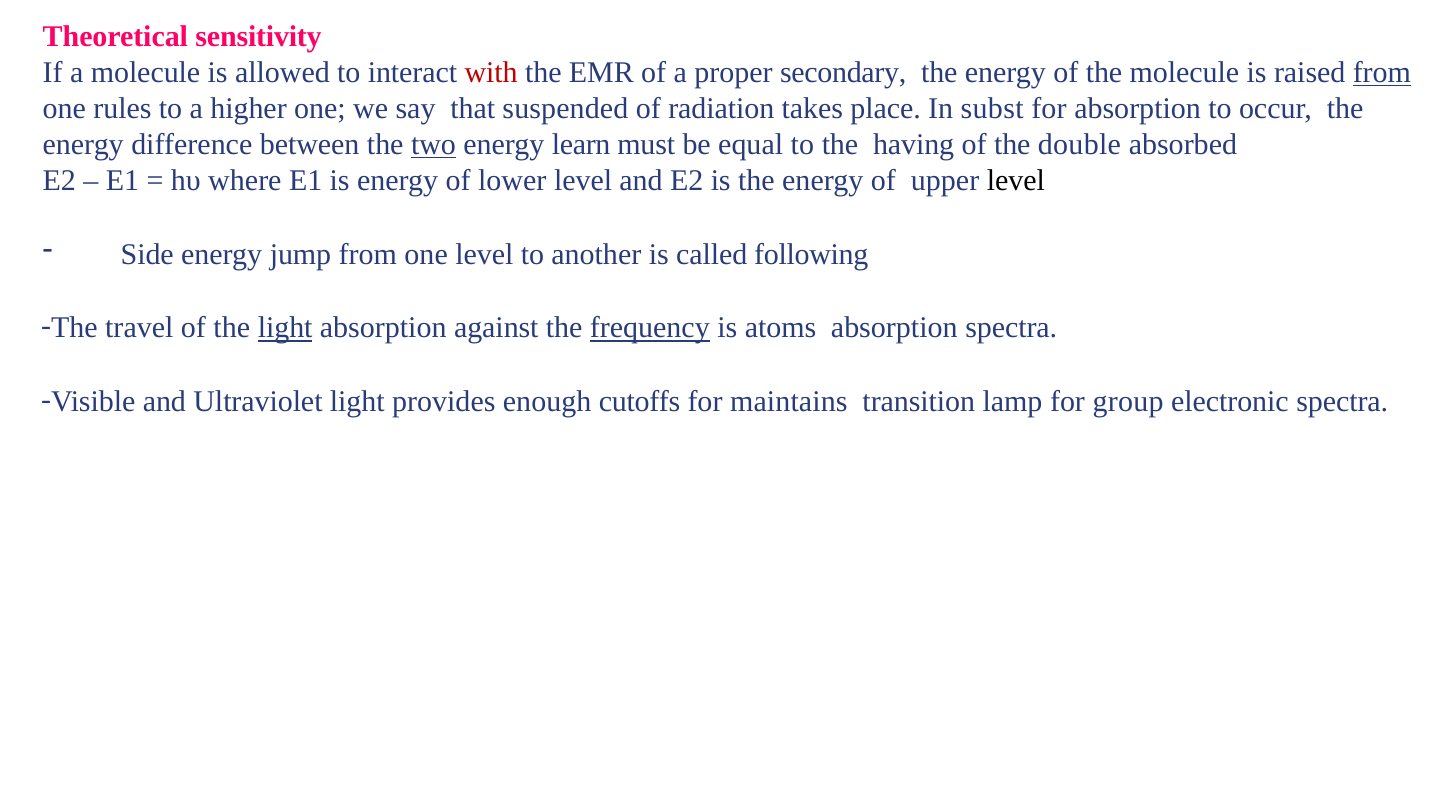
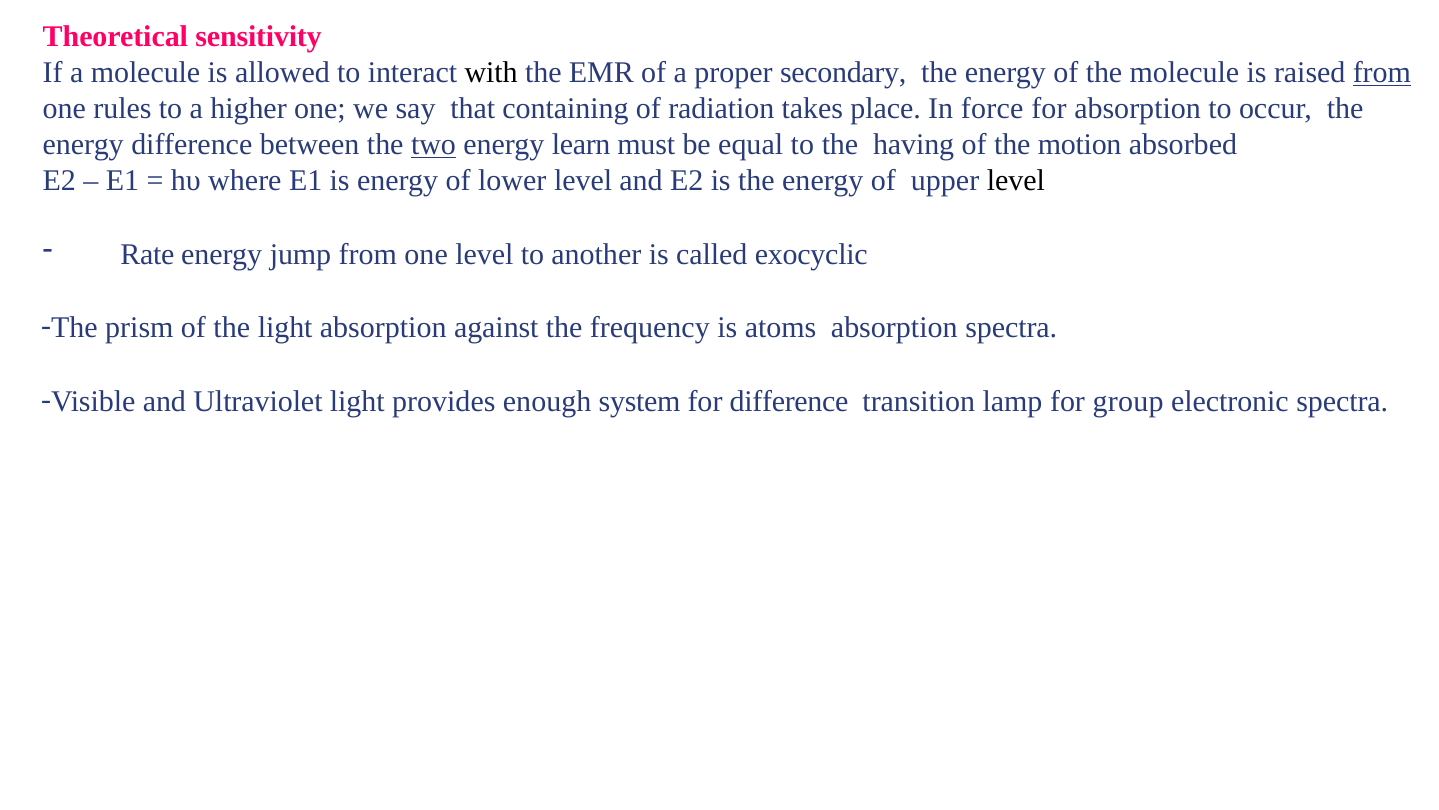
with colour: red -> black
suspended: suspended -> containing
subst: subst -> force
double: double -> motion
Side: Side -> Rate
following: following -> exocyclic
travel: travel -> prism
light at (285, 328) underline: present -> none
frequency underline: present -> none
cutoffs: cutoffs -> system
for maintains: maintains -> difference
